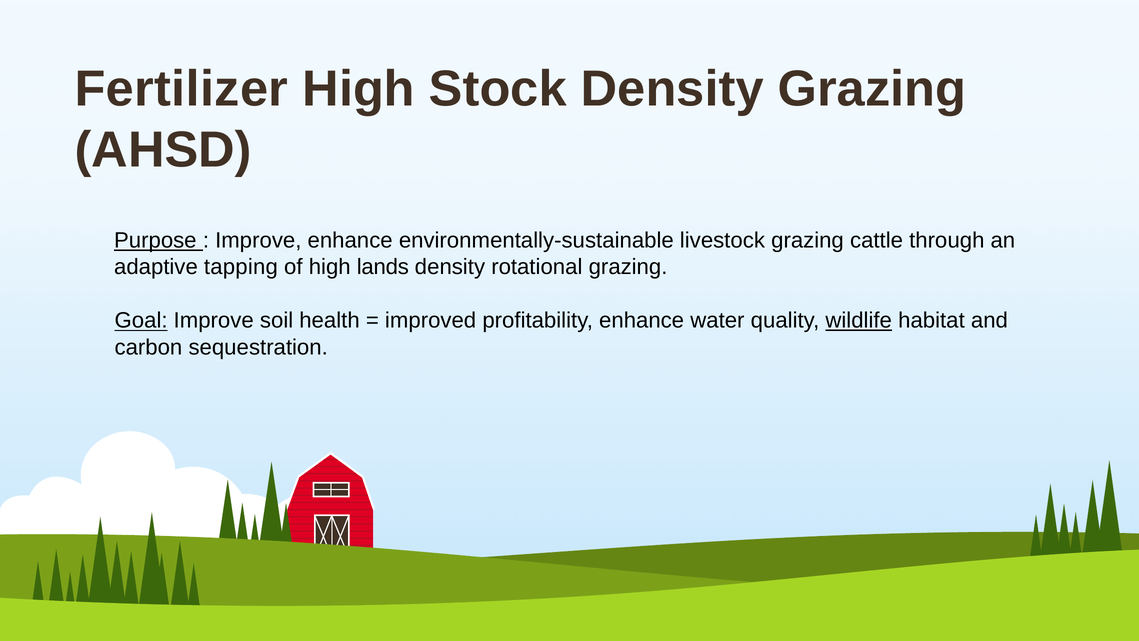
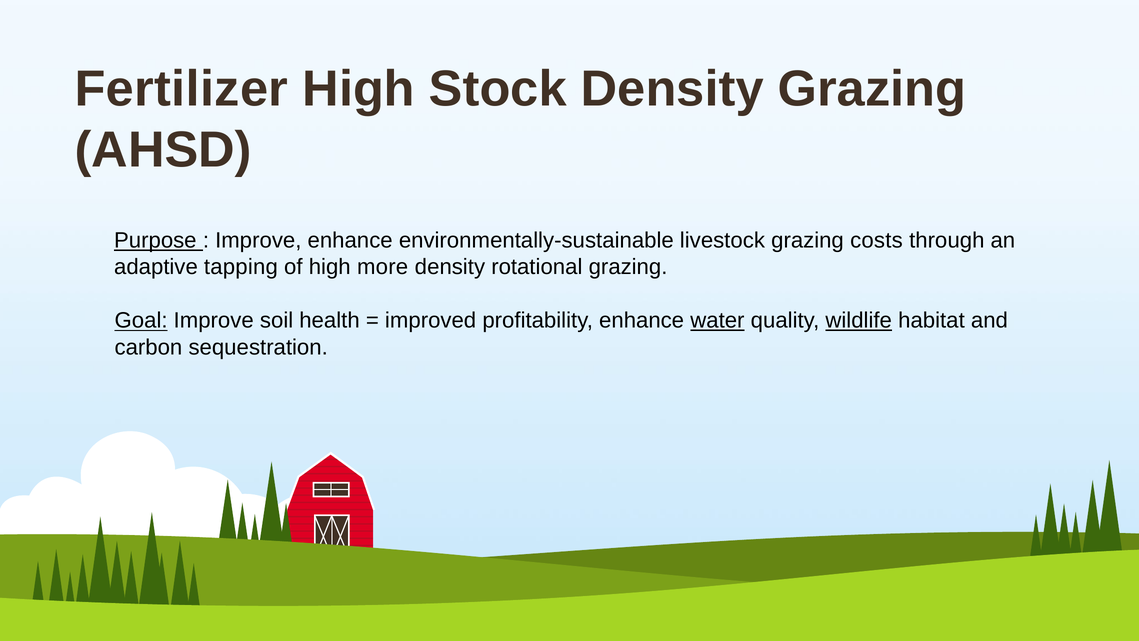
cattle: cattle -> costs
lands: lands -> more
water underline: none -> present
